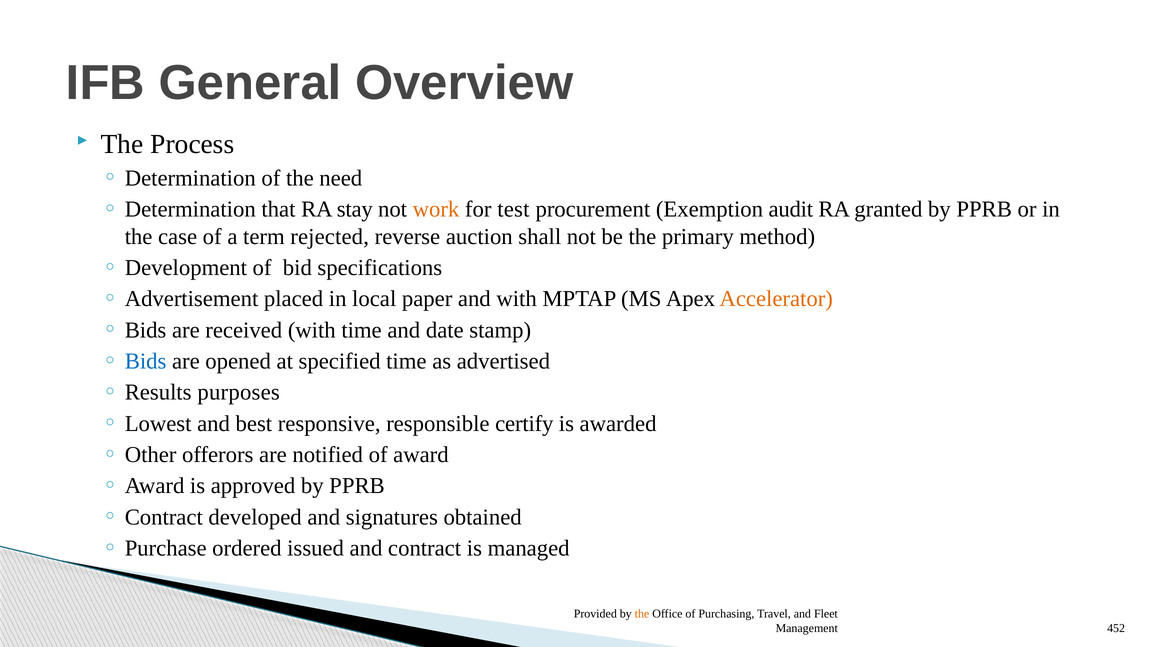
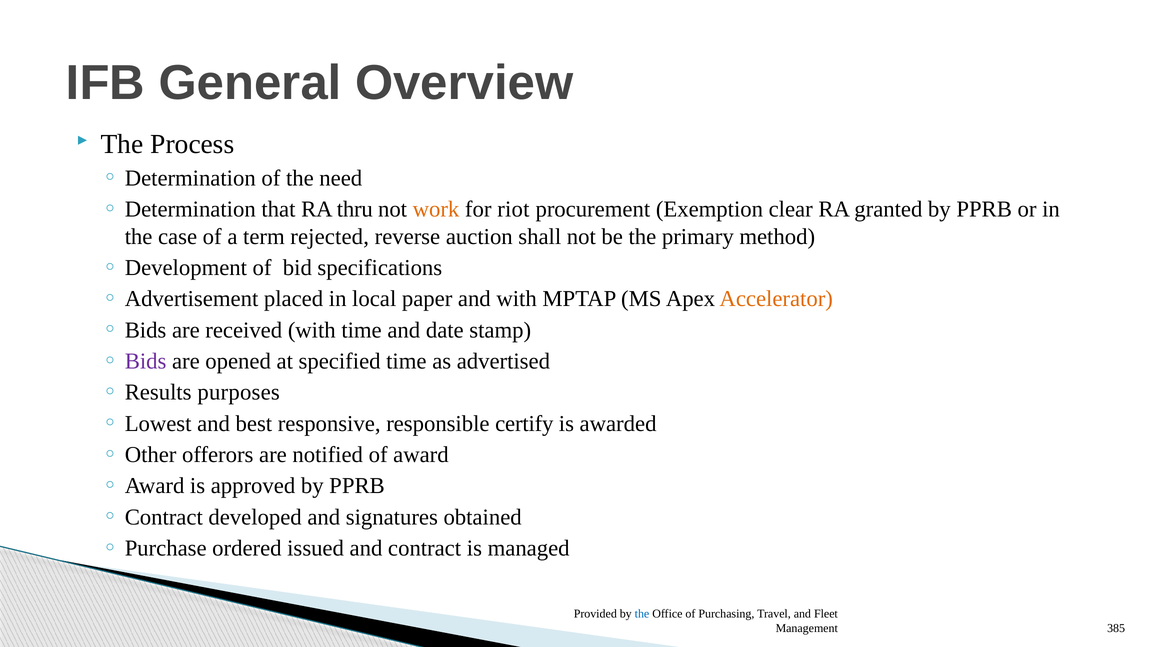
stay: stay -> thru
test: test -> riot
audit: audit -> clear
Bids at (146, 361) colour: blue -> purple
the at (642, 614) colour: orange -> blue
452: 452 -> 385
